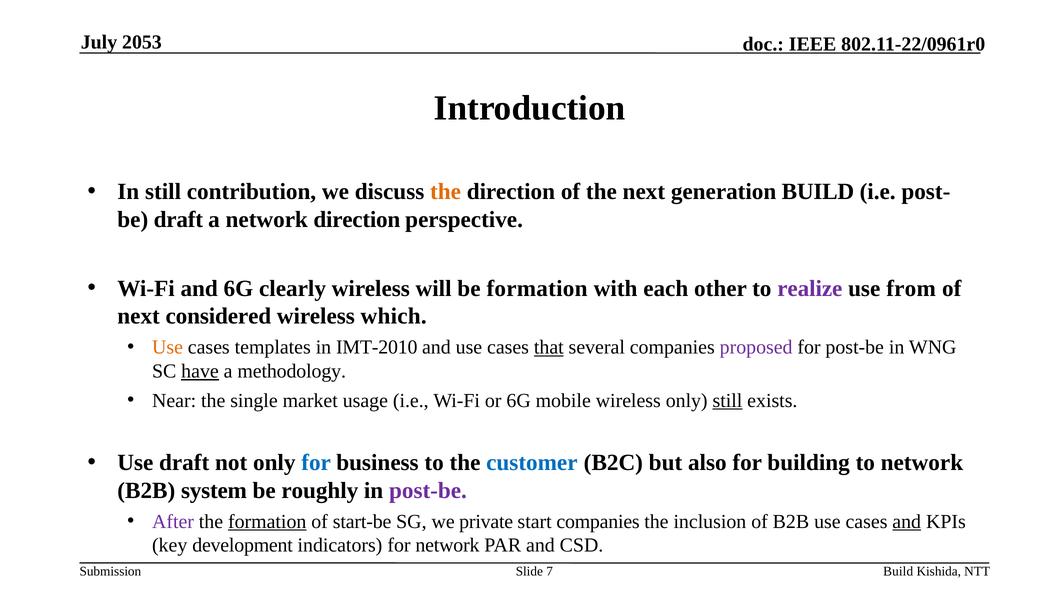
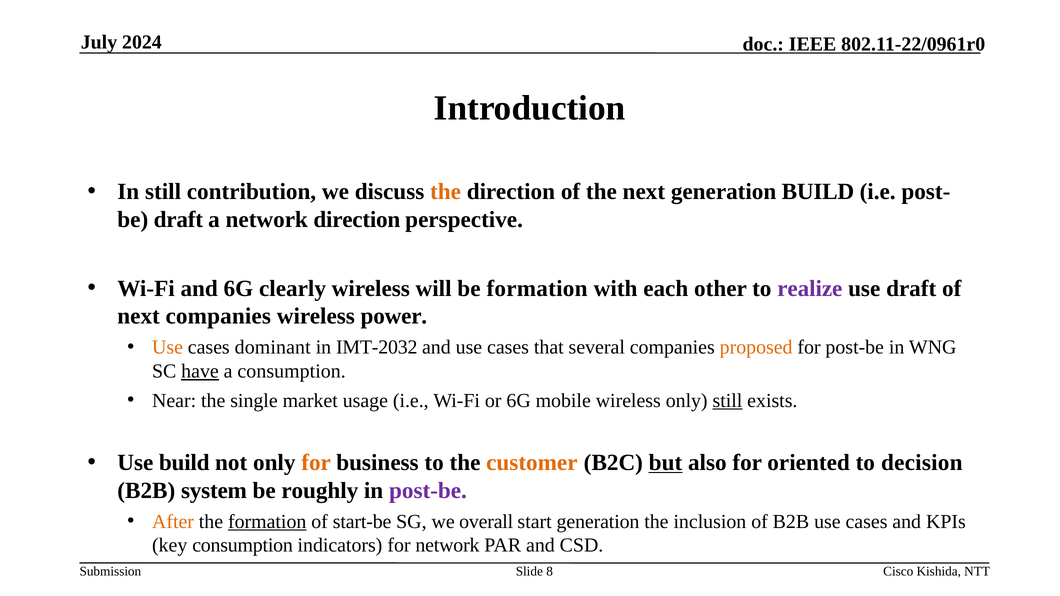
2053: 2053 -> 2024
use from: from -> draft
next considered: considered -> companies
which: which -> power
templates: templates -> dominant
IMT-2010: IMT-2010 -> IMT-2032
that underline: present -> none
proposed colour: purple -> orange
a methodology: methodology -> consumption
Use draft: draft -> build
for at (316, 463) colour: blue -> orange
customer colour: blue -> orange
but underline: none -> present
building: building -> oriented
to network: network -> decision
After colour: purple -> orange
private: private -> overall
start companies: companies -> generation
and at (907, 522) underline: present -> none
key development: development -> consumption
7: 7 -> 8
Build at (898, 572): Build -> Cisco
